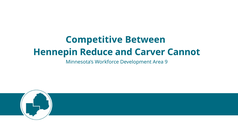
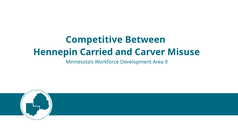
Reduce: Reduce -> Carried
Cannot: Cannot -> Misuse
